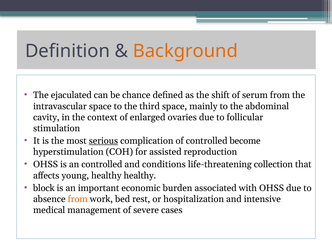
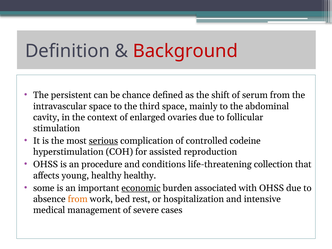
Background colour: orange -> red
ejaculated: ejaculated -> persistent
become: become -> codeine
an controlled: controlled -> procedure
block: block -> some
economic underline: none -> present
